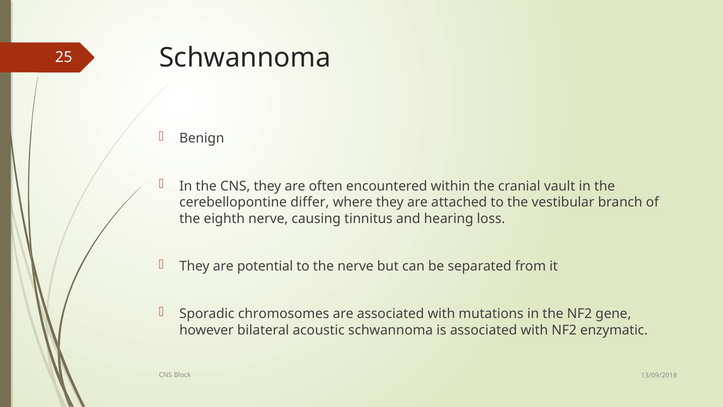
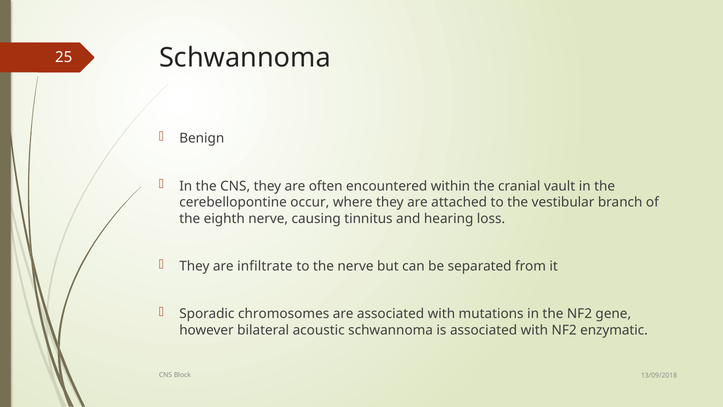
differ: differ -> occur
potential: potential -> infiltrate
